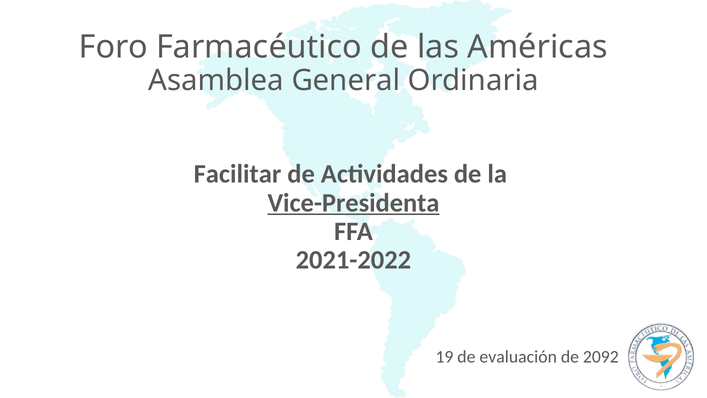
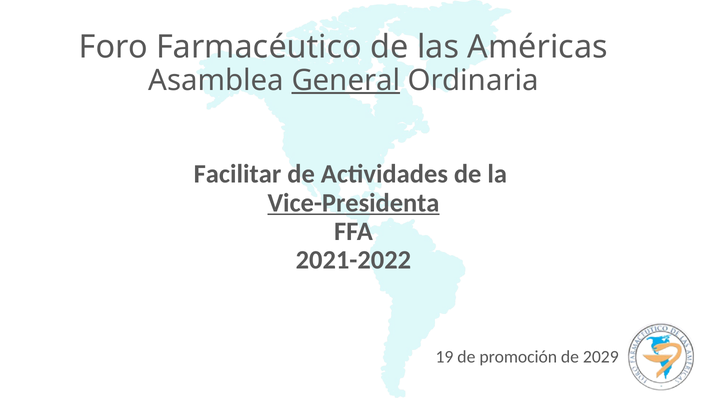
General underline: none -> present
evaluación: evaluación -> promoción
2092: 2092 -> 2029
